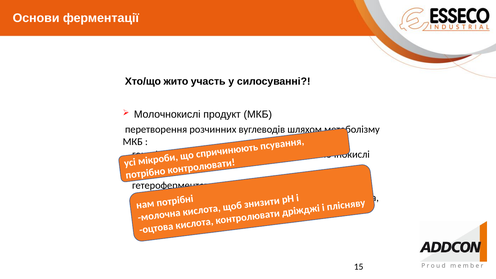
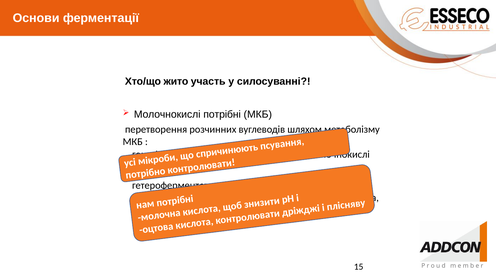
Молочнокислі продукт: продукт -> потрібні
